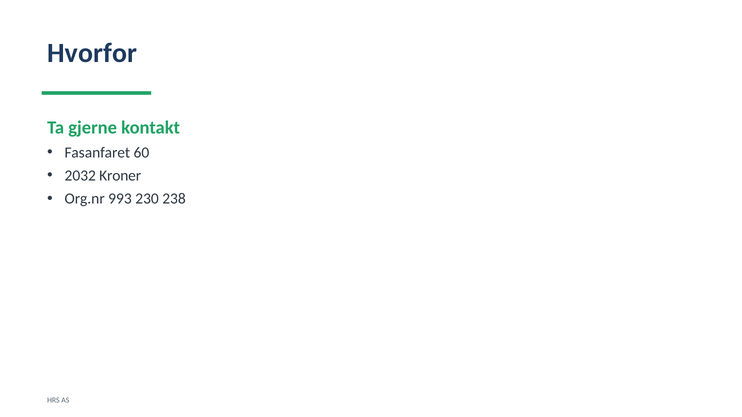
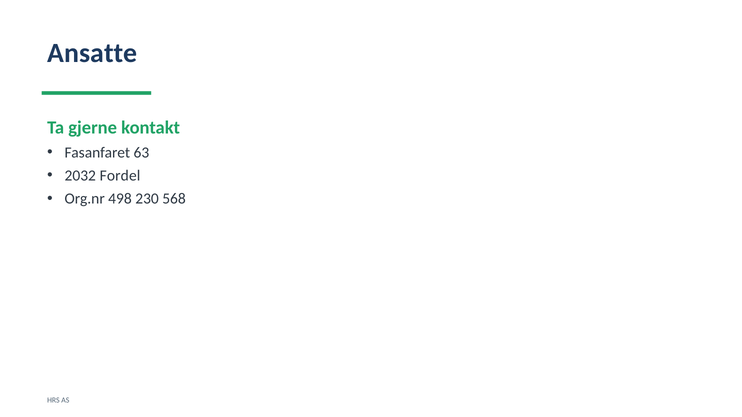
Hvorfor: Hvorfor -> Ansatte
60: 60 -> 63
Kroner: Kroner -> Fordel
993: 993 -> 498
238: 238 -> 568
